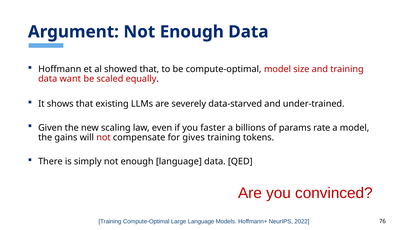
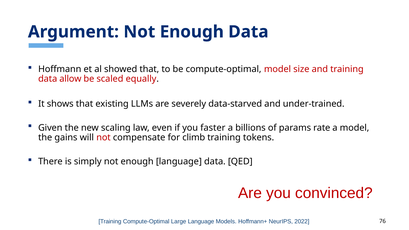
want: want -> allow
gives: gives -> climb
